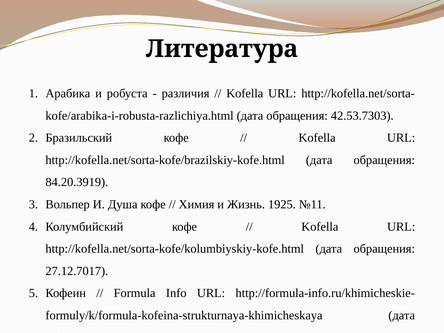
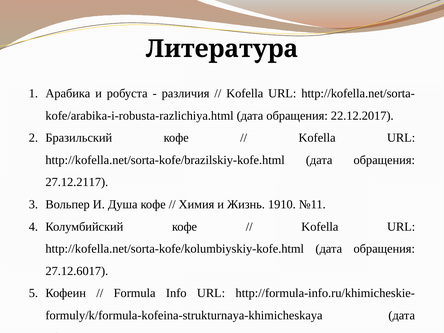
42.53.7303: 42.53.7303 -> 22.12.2017
84.20.3919: 84.20.3919 -> 27.12.2117
1925: 1925 -> 1910
27.12.7017: 27.12.7017 -> 27.12.6017
